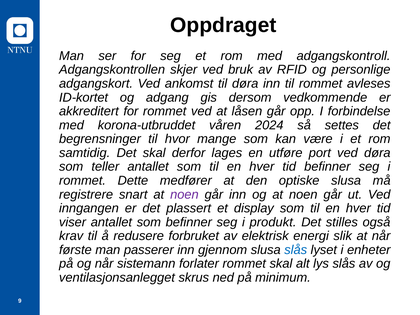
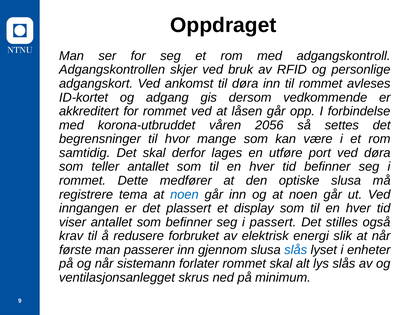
2024: 2024 -> 2056
snart: snart -> tema
noen at (184, 194) colour: purple -> blue
produkt: produkt -> passert
